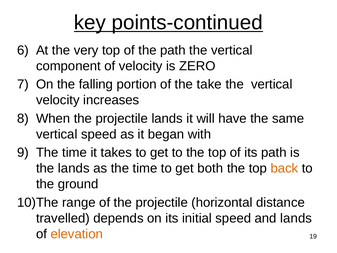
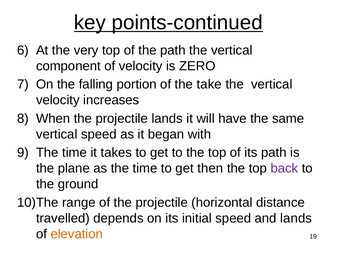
the lands: lands -> plane
both: both -> then
back colour: orange -> purple
